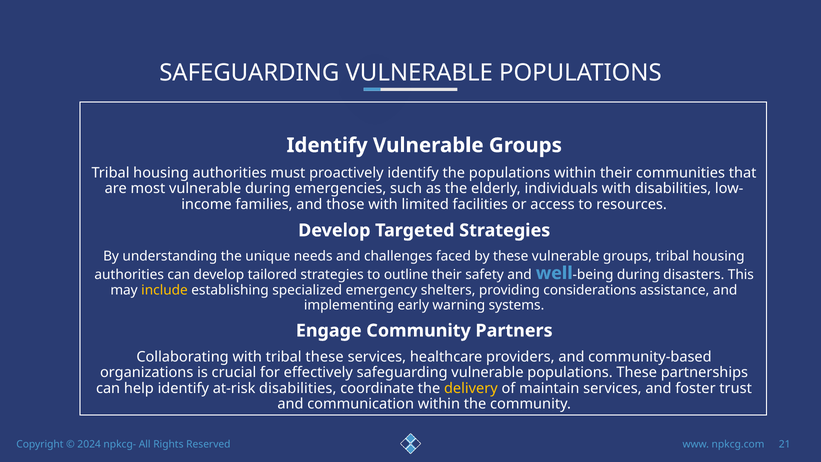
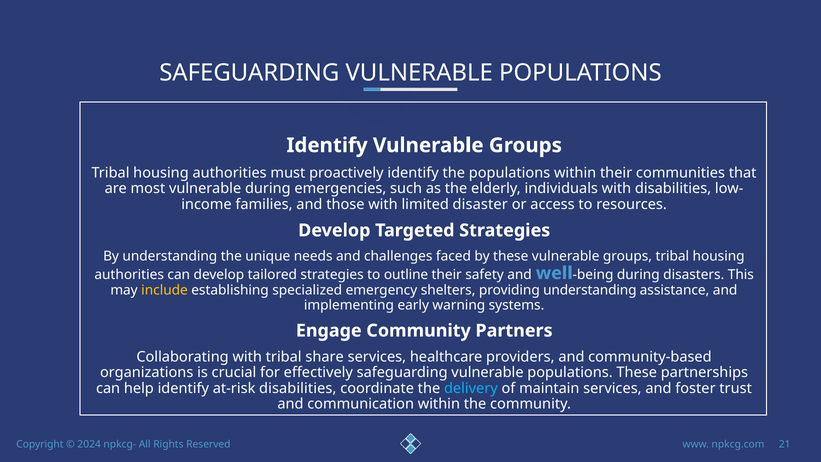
facilities: facilities -> disaster
providing considerations: considerations -> understanding
tribal these: these -> share
delivery colour: yellow -> light blue
